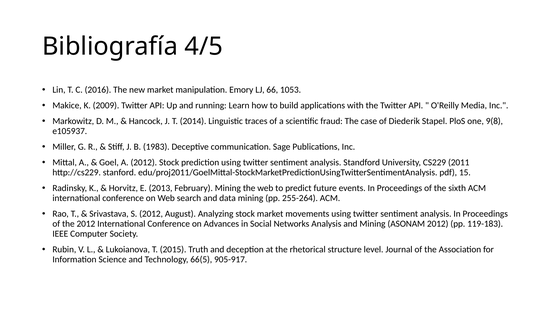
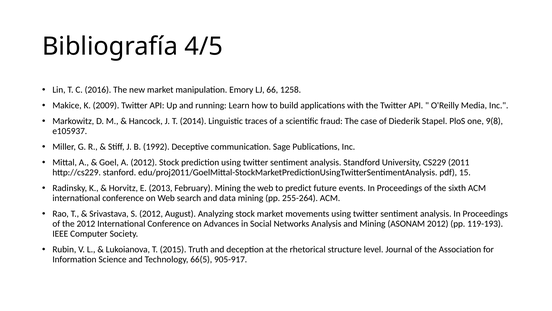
1053: 1053 -> 1258
1983: 1983 -> 1992
119-183: 119-183 -> 119-193
